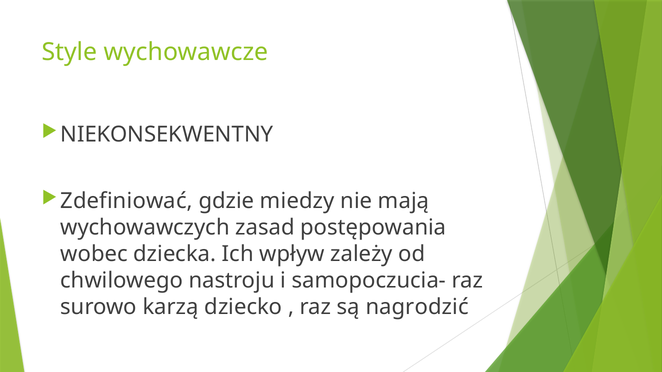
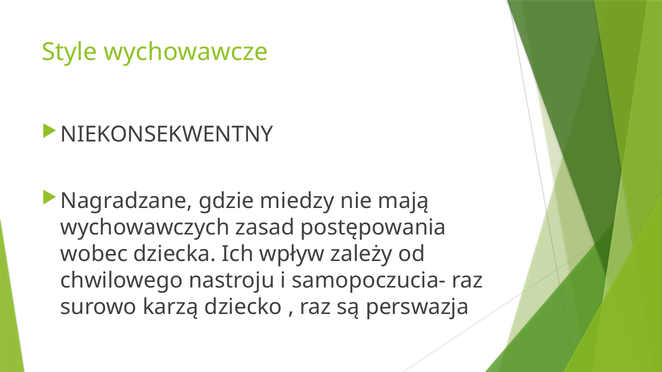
Zdefiniować: Zdefiniować -> Nagradzane
nagrodzić: nagrodzić -> perswazja
